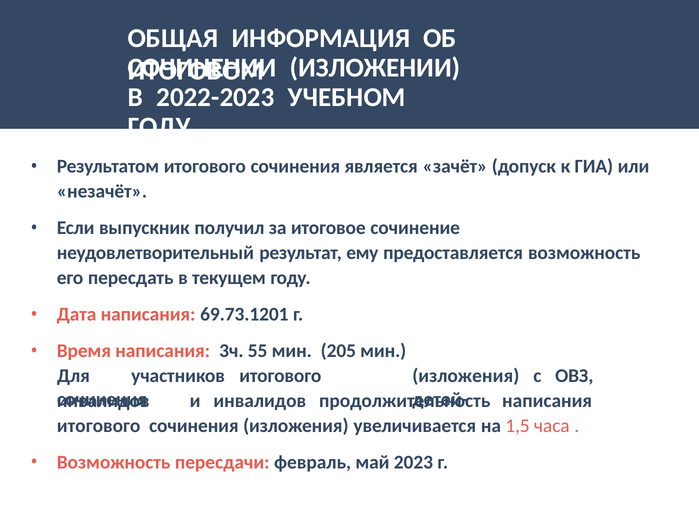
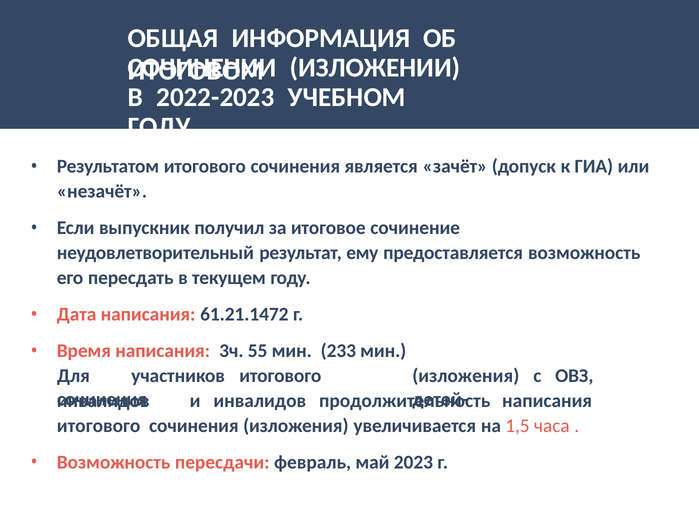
69.73.1201: 69.73.1201 -> 61.21.1472
205: 205 -> 233
